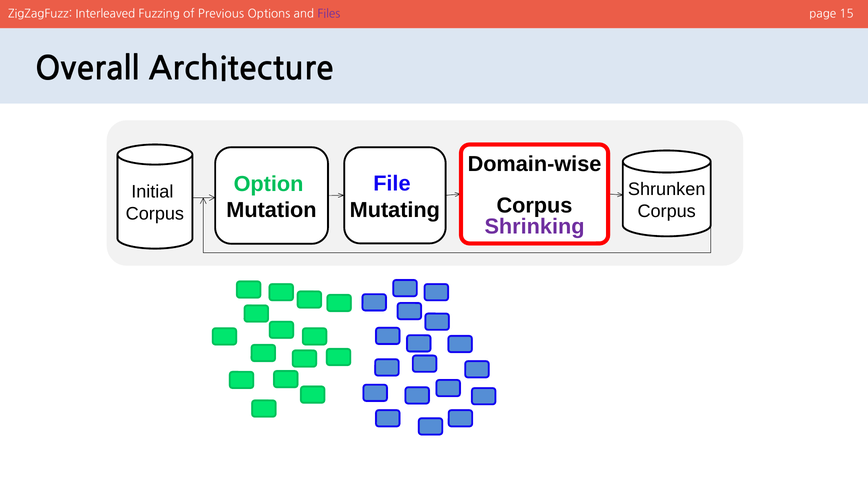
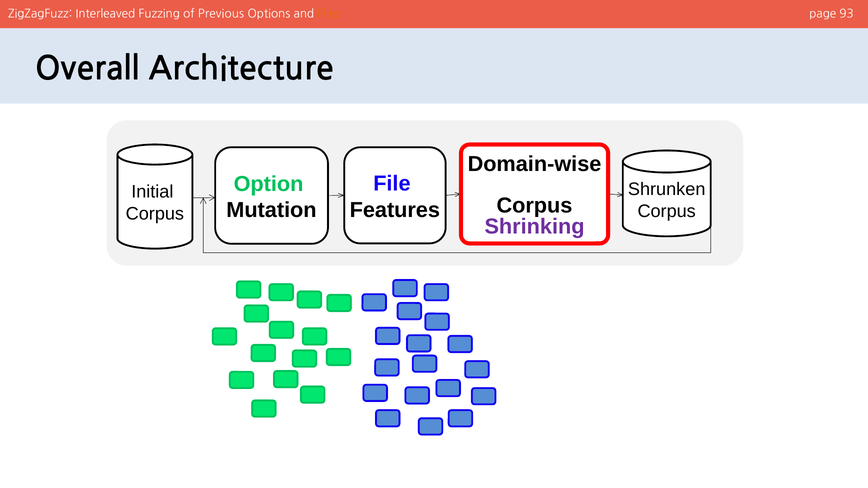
Files colour: purple -> orange
15: 15 -> 93
Mutating: Mutating -> Features
